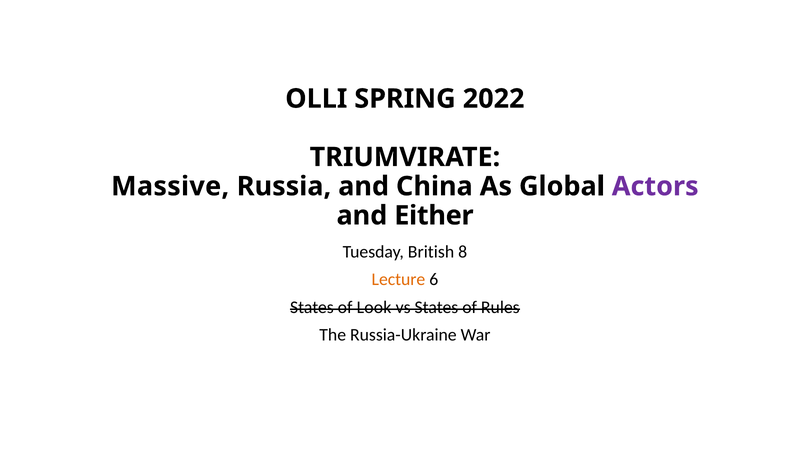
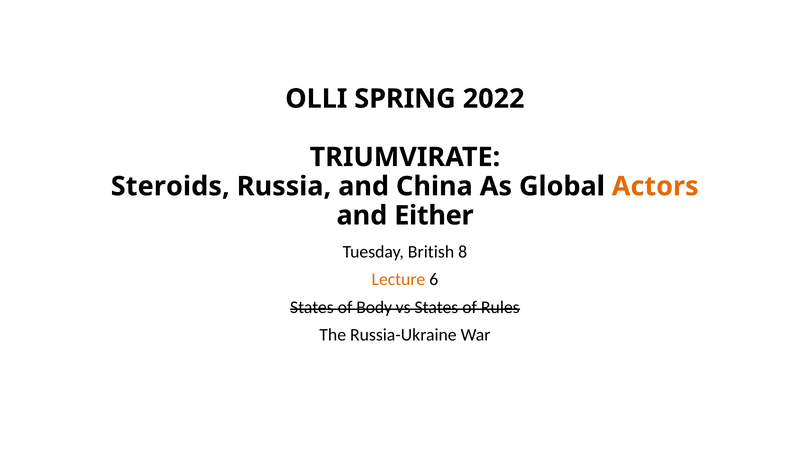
Massive: Massive -> Steroids
Actors colour: purple -> orange
Look: Look -> Body
